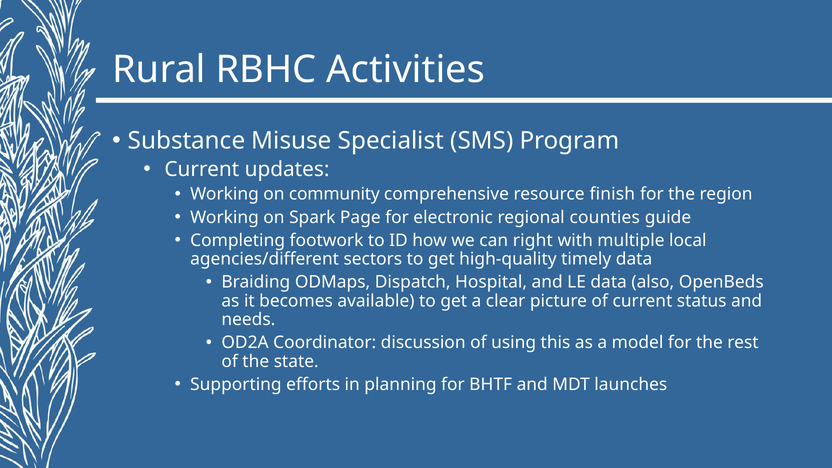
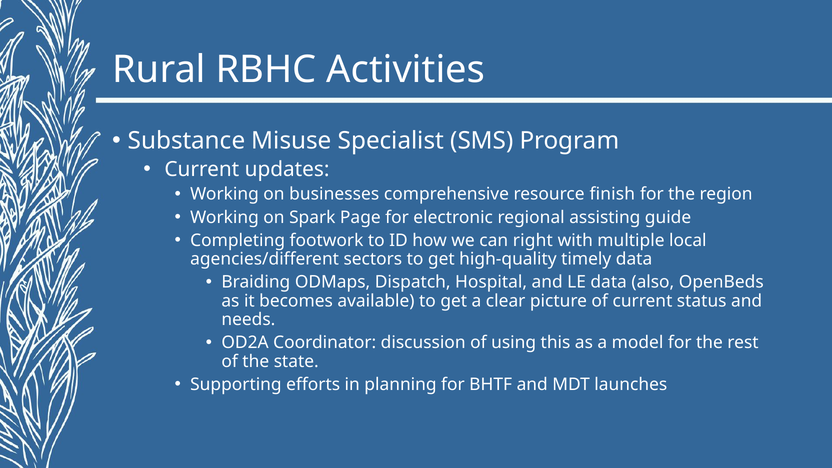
community: community -> businesses
counties: counties -> assisting
